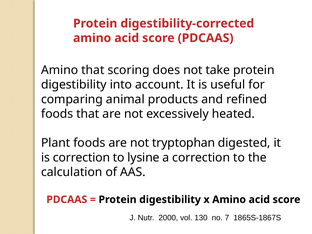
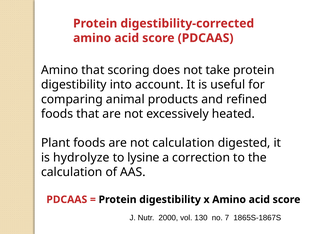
not tryptophan: tryptophan -> calculation
is correction: correction -> hydrolyze
